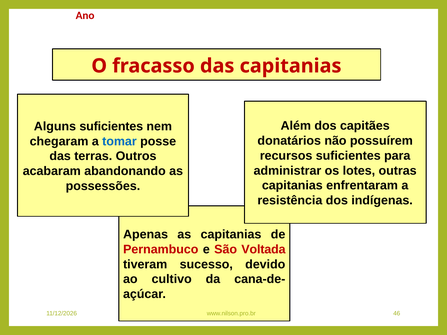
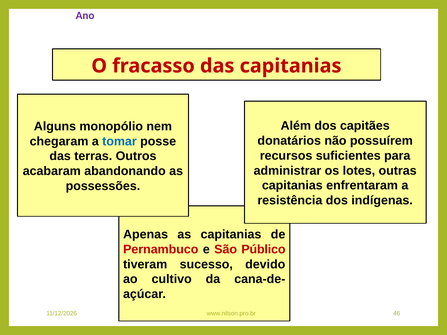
Ano colour: red -> purple
Alguns suficientes: suficientes -> monopólio
Voltada: Voltada -> Público
